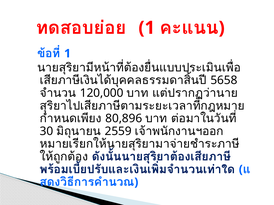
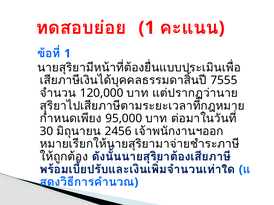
5658: 5658 -> 7555
80,896: 80,896 -> 95,000
2559: 2559 -> 2456
